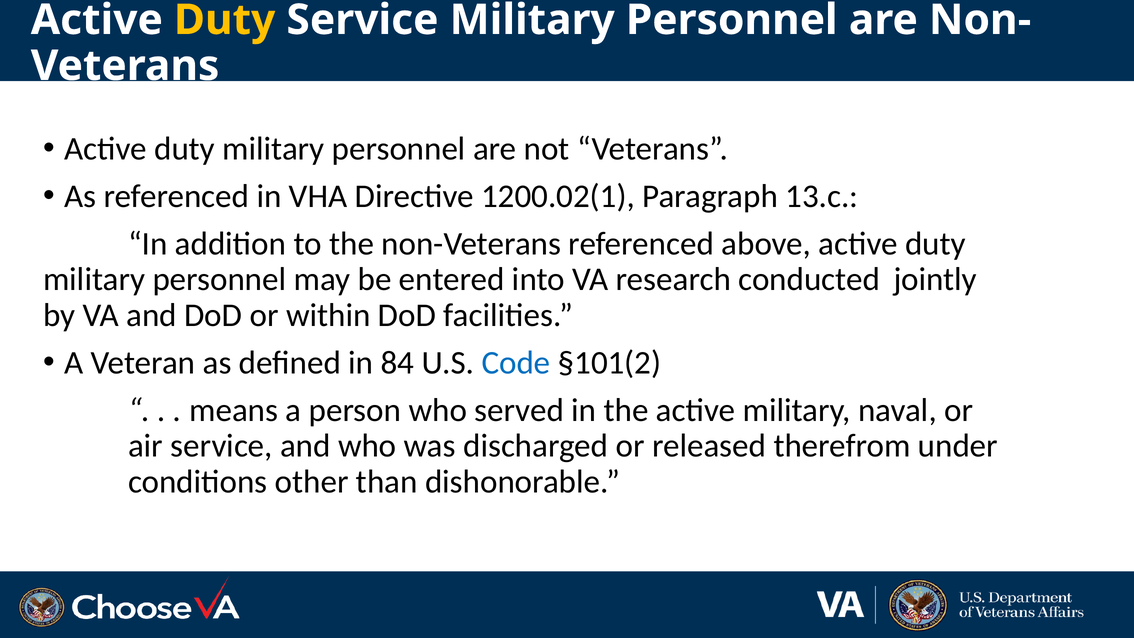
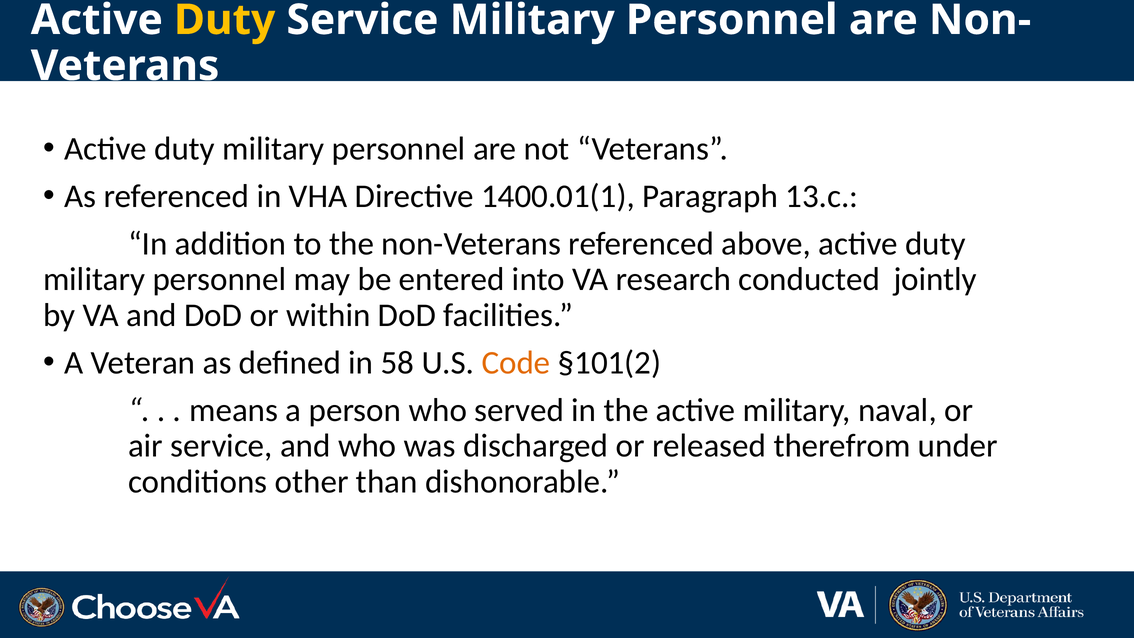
1200.02(1: 1200.02(1 -> 1400.01(1
84: 84 -> 58
Code colour: blue -> orange
